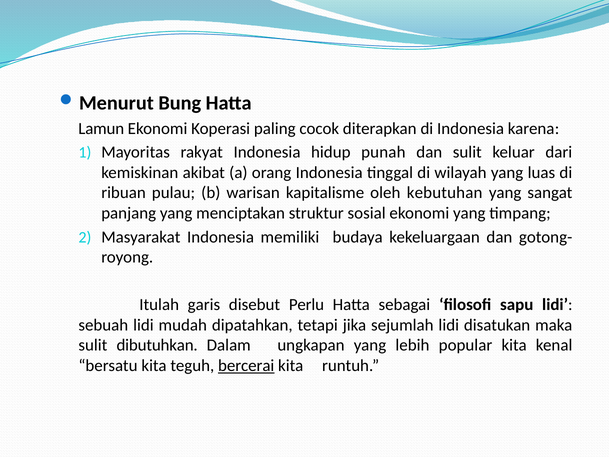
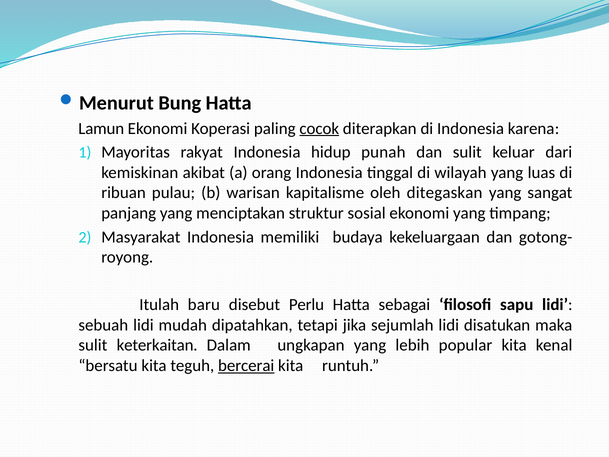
cocok underline: none -> present
kebutuhan: kebutuhan -> ditegaskan
garis: garis -> baru
dibutuhkan: dibutuhkan -> keterkaitan
